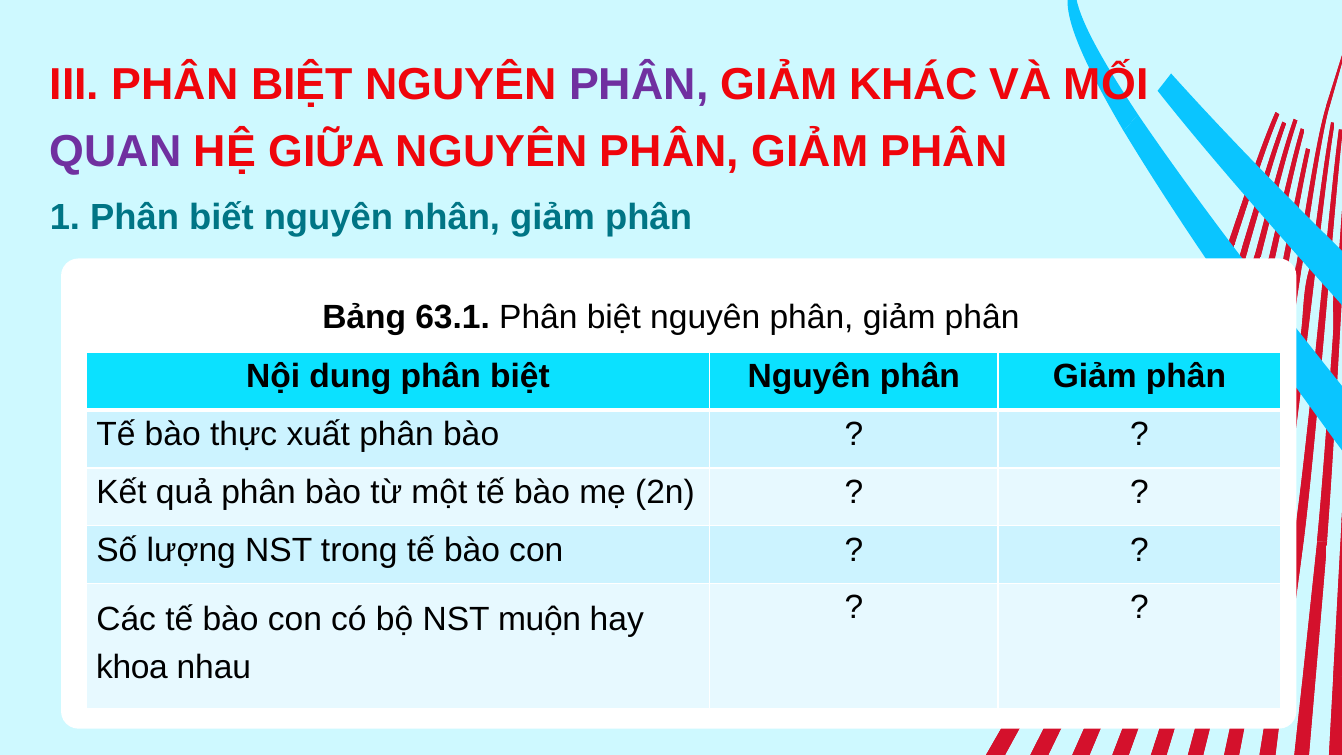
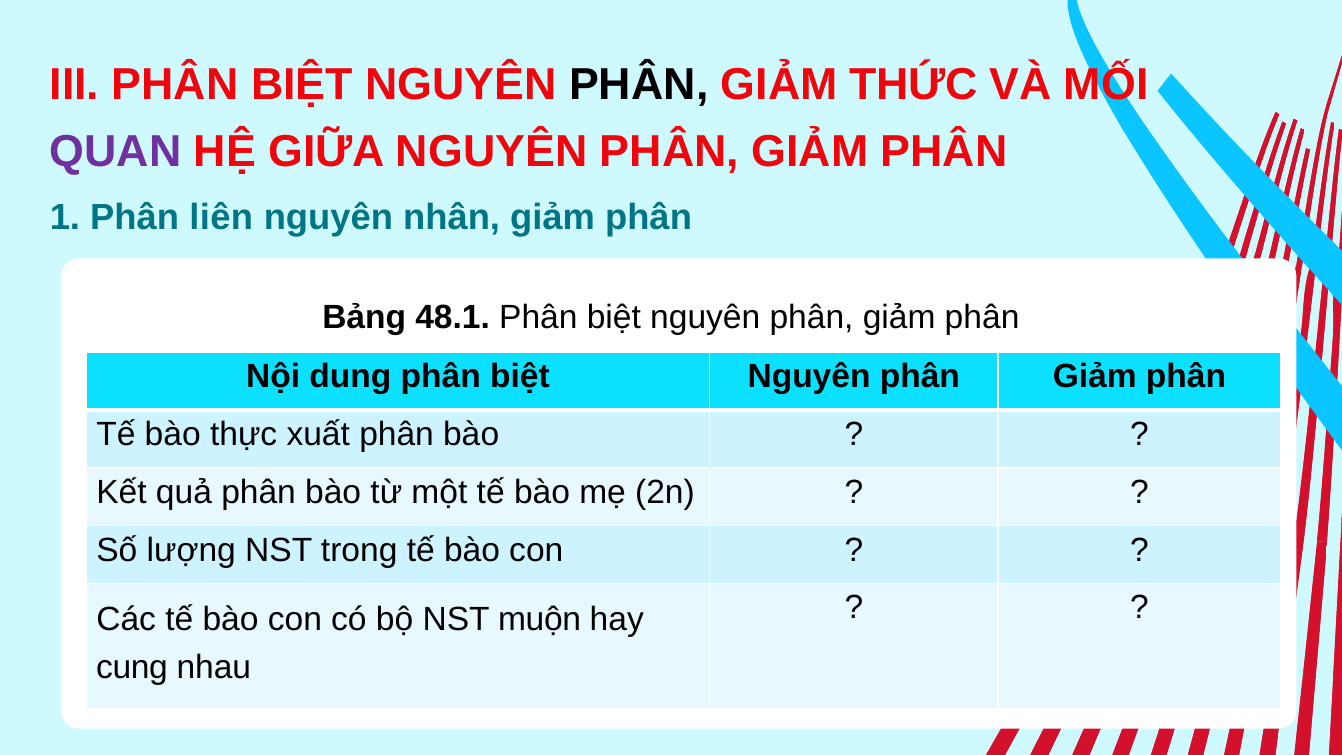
PHÂN at (639, 84) colour: purple -> black
KHÁC: KHÁC -> THỨC
biết: biết -> liên
63.1: 63.1 -> 48.1
khoa: khoa -> cung
